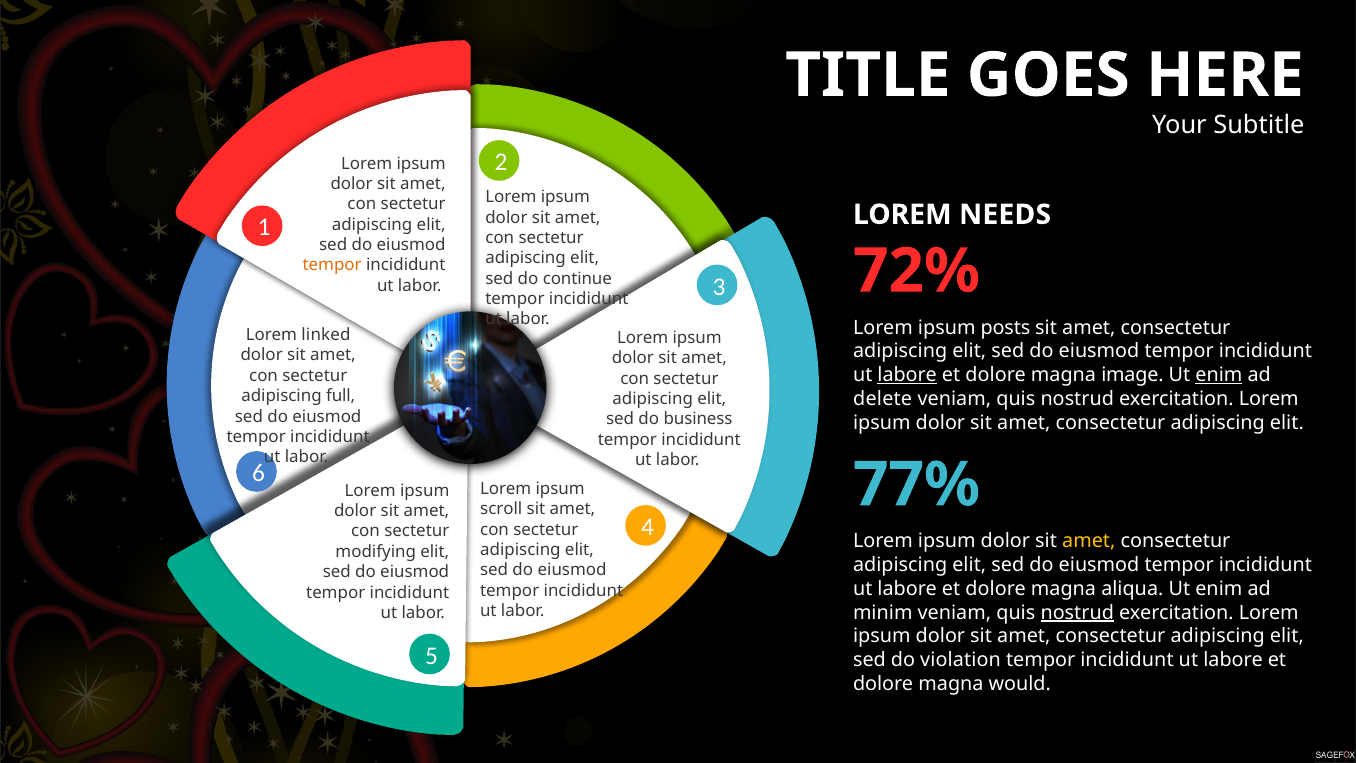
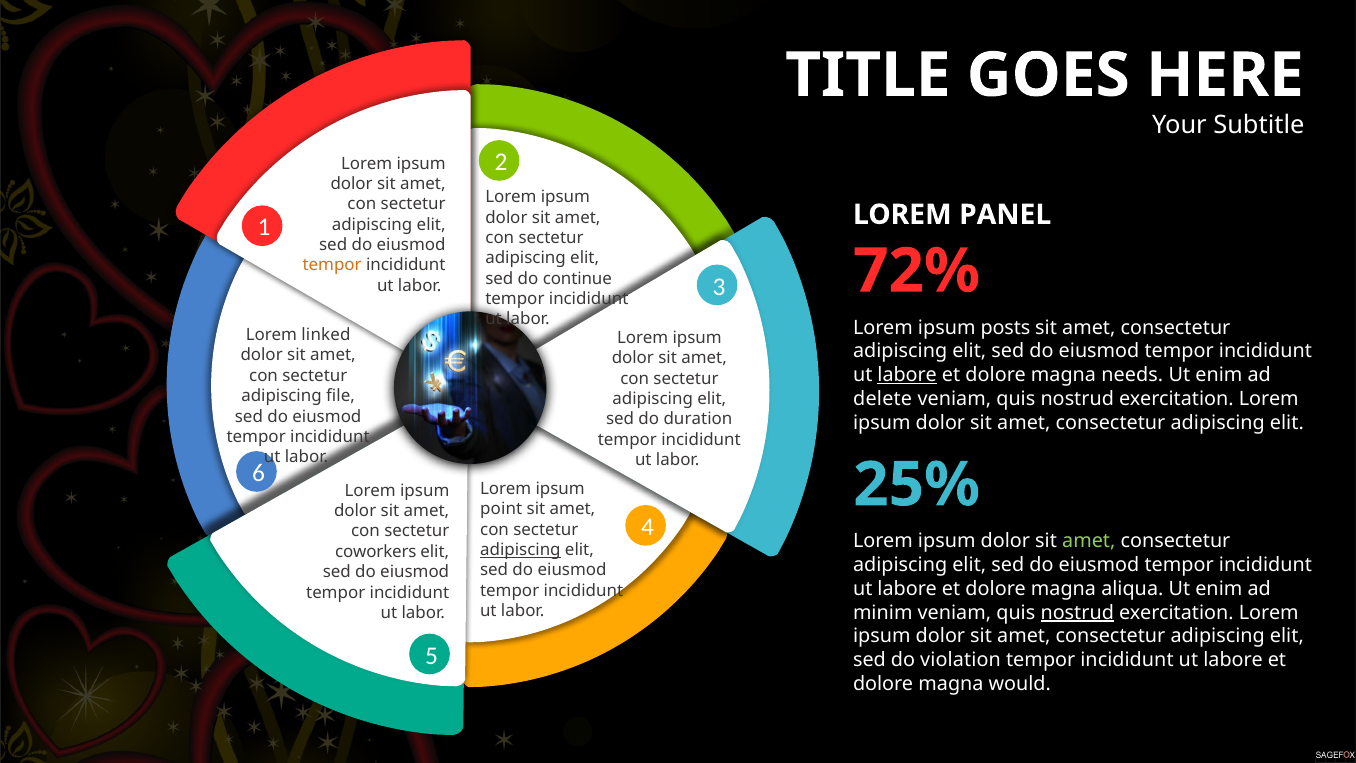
NEEDS: NEEDS -> PANEL
image: image -> needs
enim at (1219, 375) underline: present -> none
full: full -> file
business: business -> duration
77%: 77% -> 25%
scroll: scroll -> point
amet at (1089, 541) colour: yellow -> light green
adipiscing at (520, 550) underline: none -> present
modifying: modifying -> coworkers
